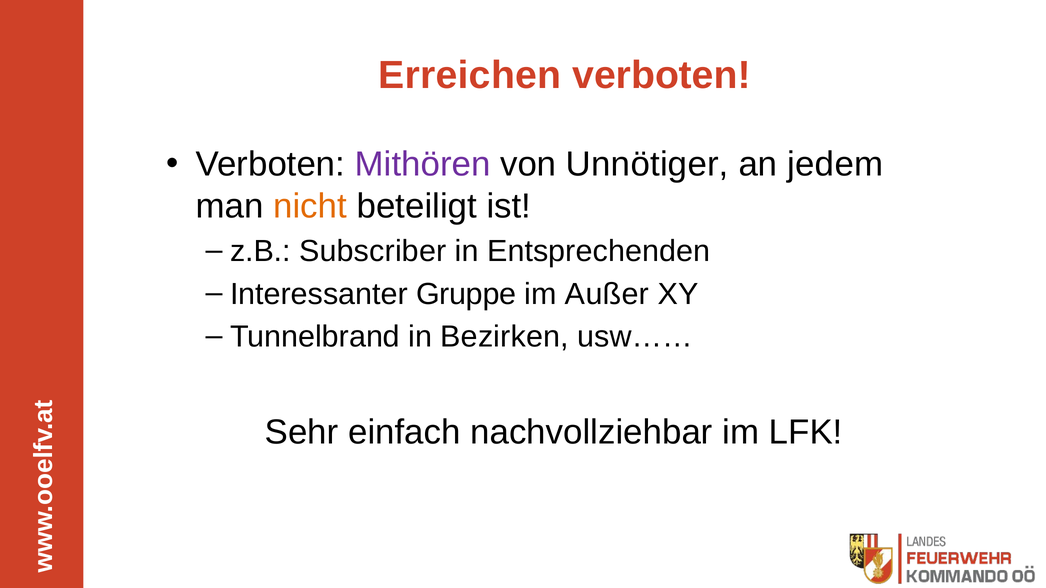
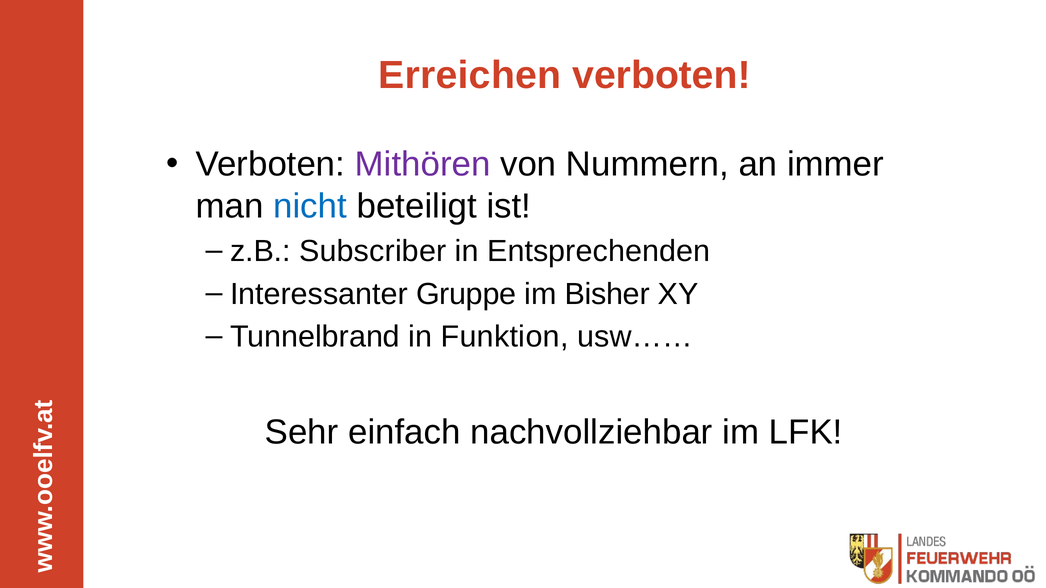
Unnötiger: Unnötiger -> Nummern
jedem: jedem -> immer
nicht colour: orange -> blue
Außer: Außer -> Bisher
Bezirken: Bezirken -> Funktion
